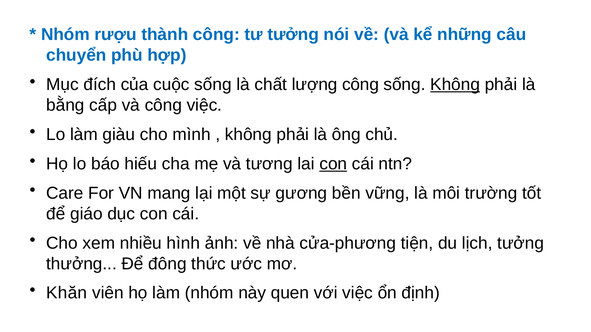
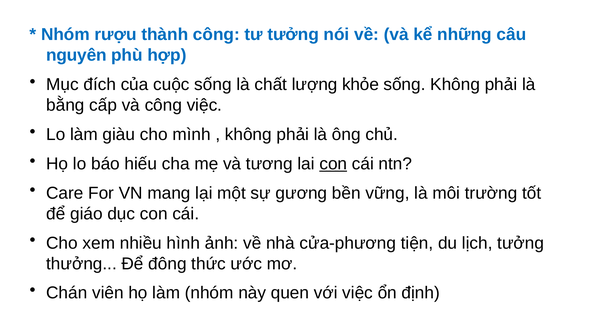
chuyển: chuyển -> nguyên
lượng công: công -> khỏe
Không at (455, 85) underline: present -> none
Khăn: Khăn -> Chán
